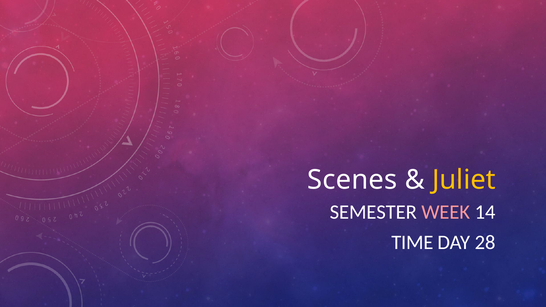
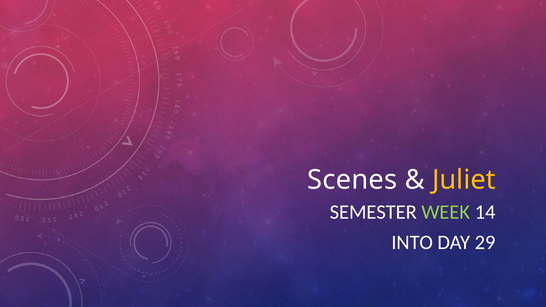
WEEK colour: pink -> light green
TIME: TIME -> INTO
28: 28 -> 29
